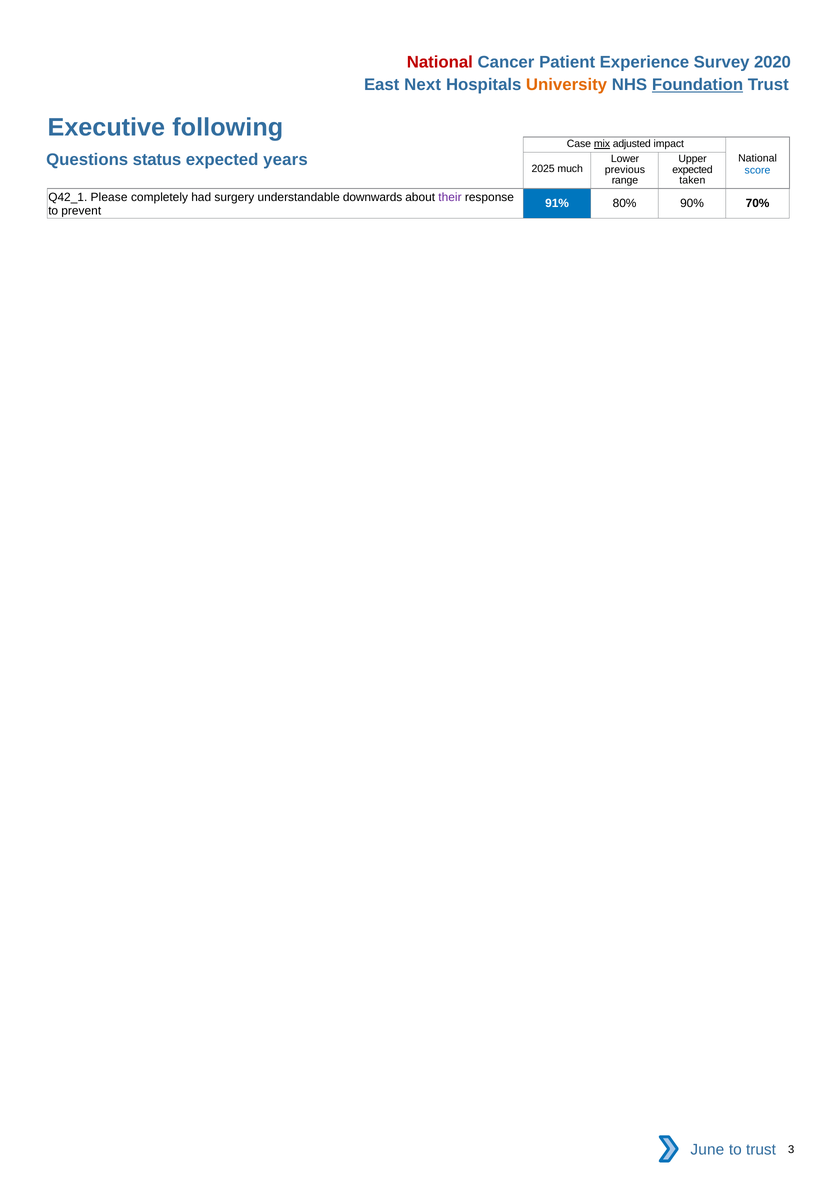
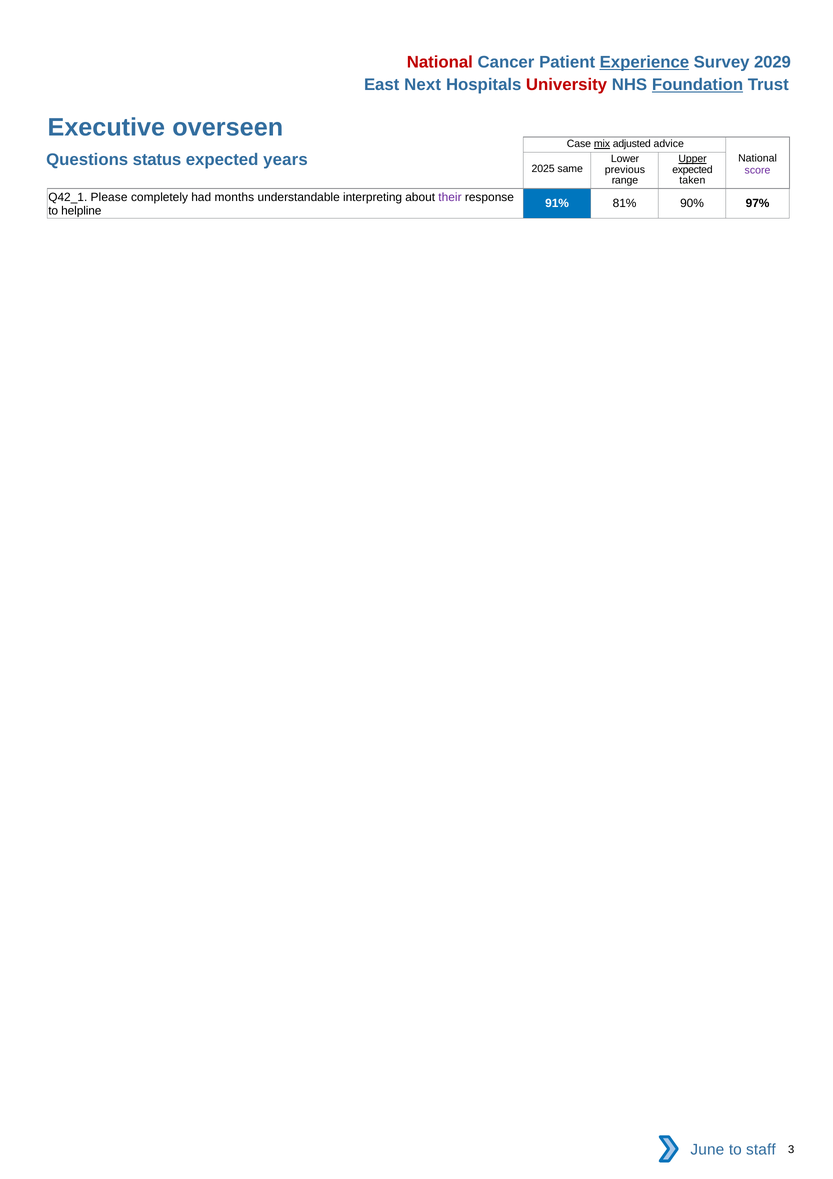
Experience underline: none -> present
2020: 2020 -> 2029
University colour: orange -> red
following: following -> overseen
impact: impact -> advice
Upper underline: none -> present
much: much -> same
score colour: blue -> purple
surgery: surgery -> months
downwards: downwards -> interpreting
80%: 80% -> 81%
70%: 70% -> 97%
prevent: prevent -> helpline
to trust: trust -> staff
